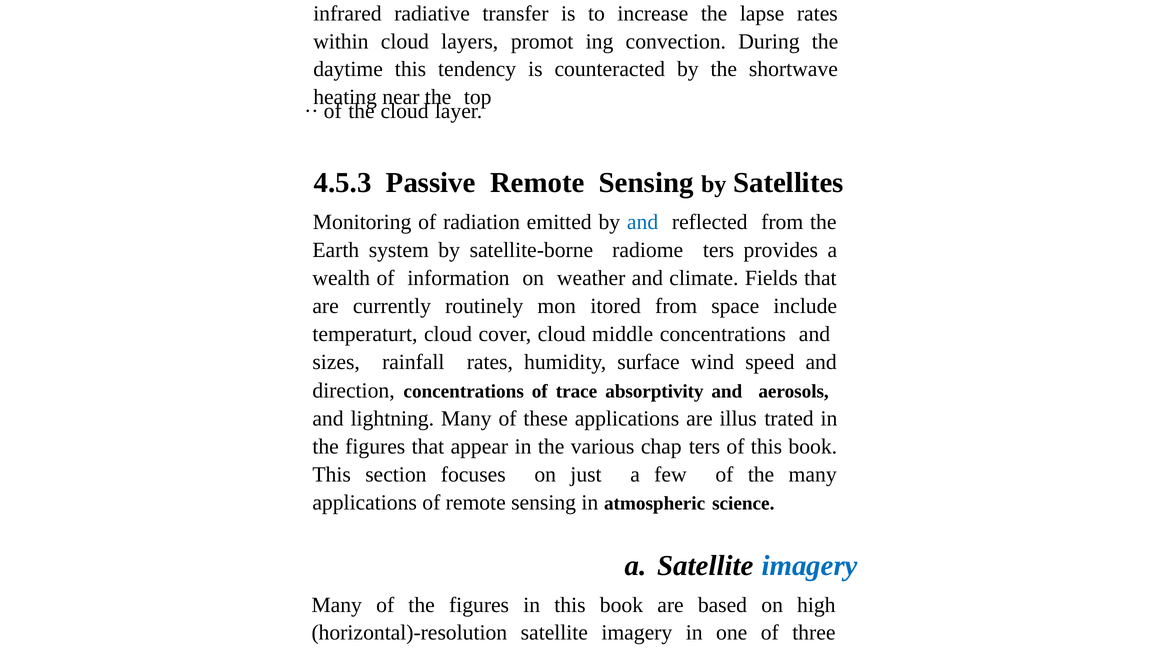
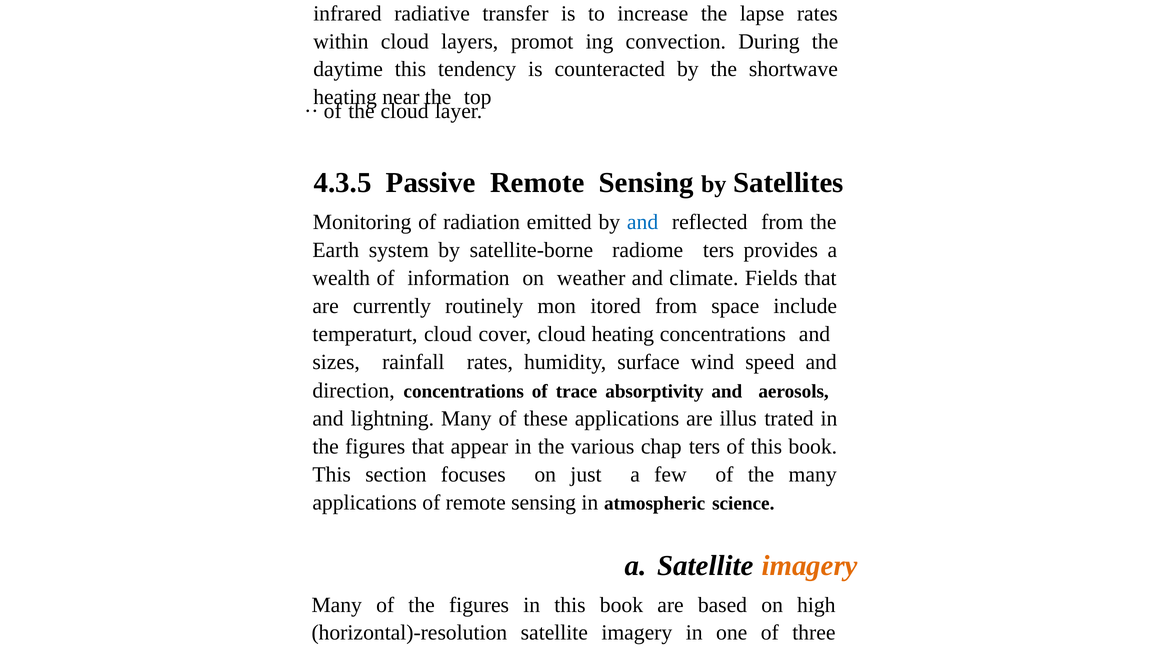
4.5.3: 4.5.3 -> 4.3.5
cloud middle: middle -> heating
imagery at (810, 565) colour: blue -> orange
